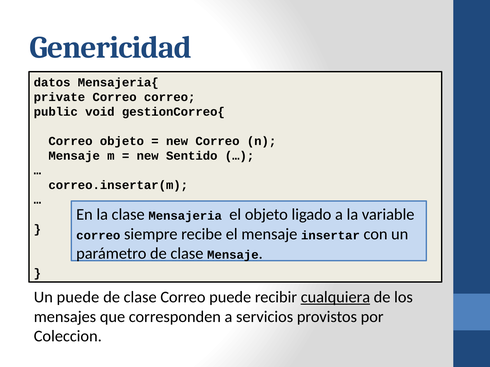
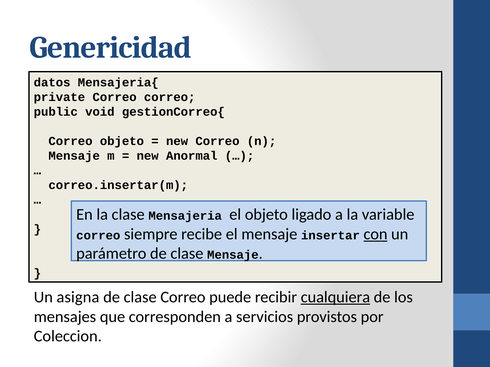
Sentido: Sentido -> Anormal
con underline: none -> present
Un puede: puede -> asigna
